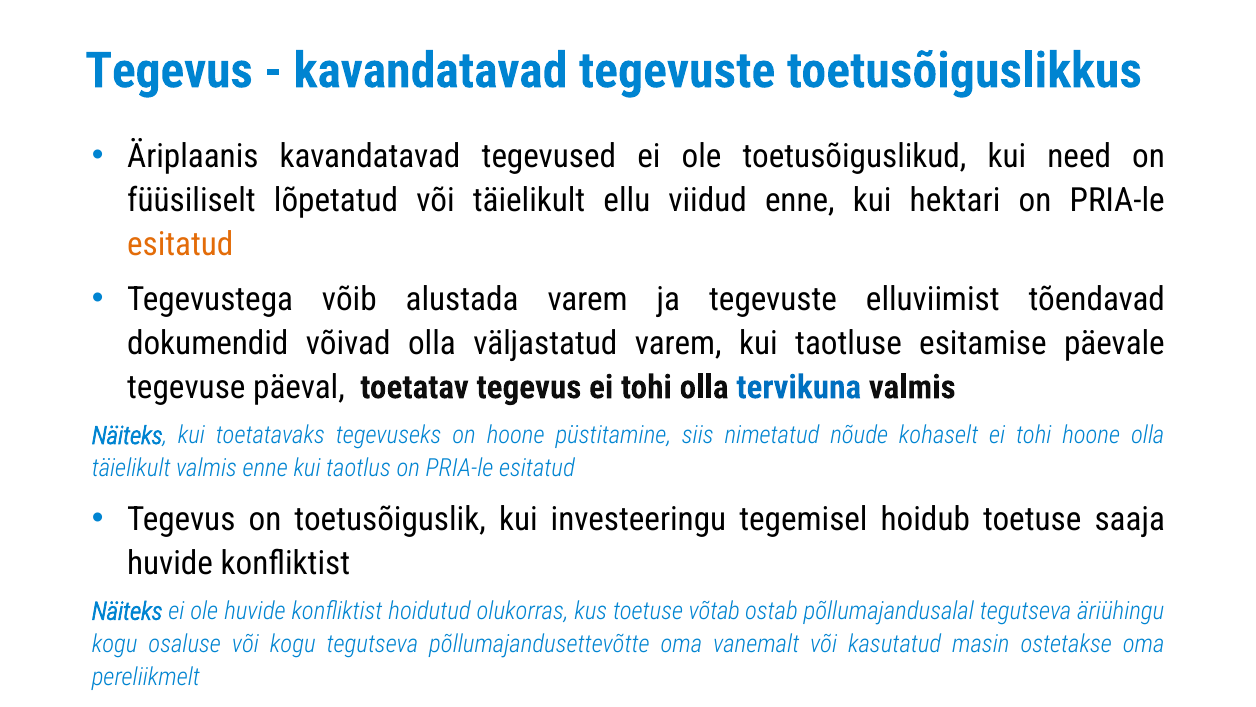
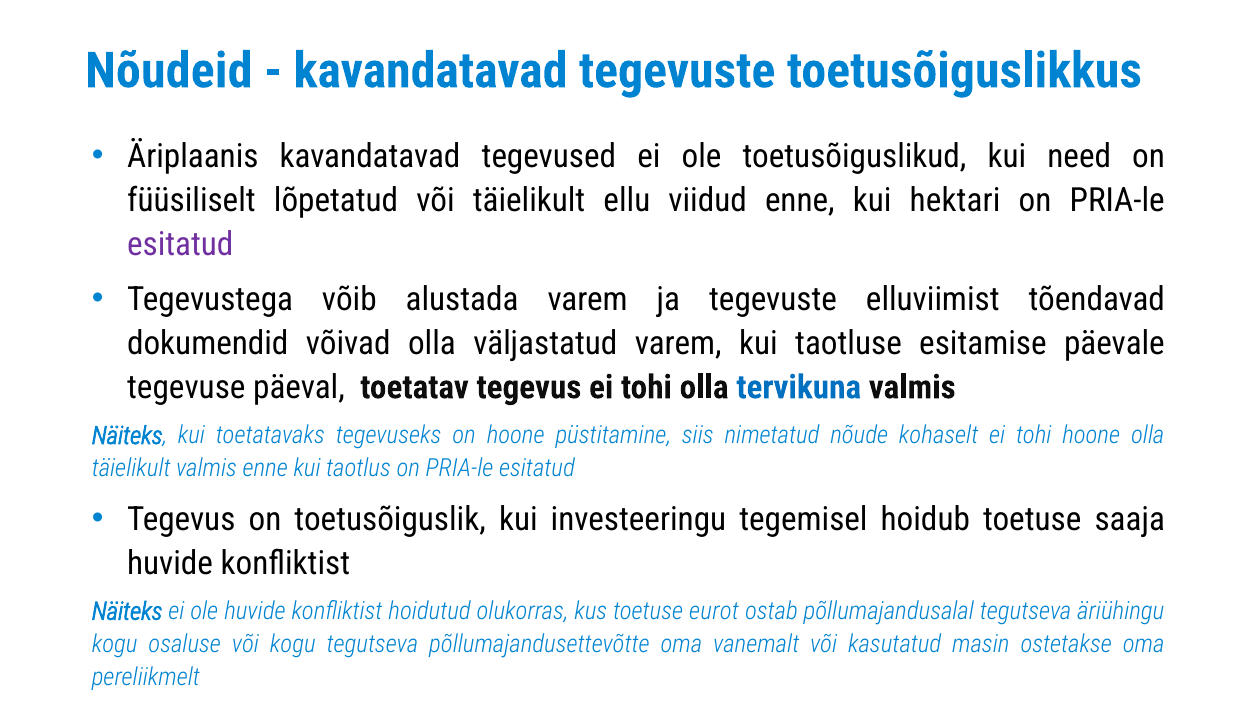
Tegevus at (169, 71): Tegevus -> Nõudeid
esitatud at (180, 244) colour: orange -> purple
võtab: võtab -> eurot
